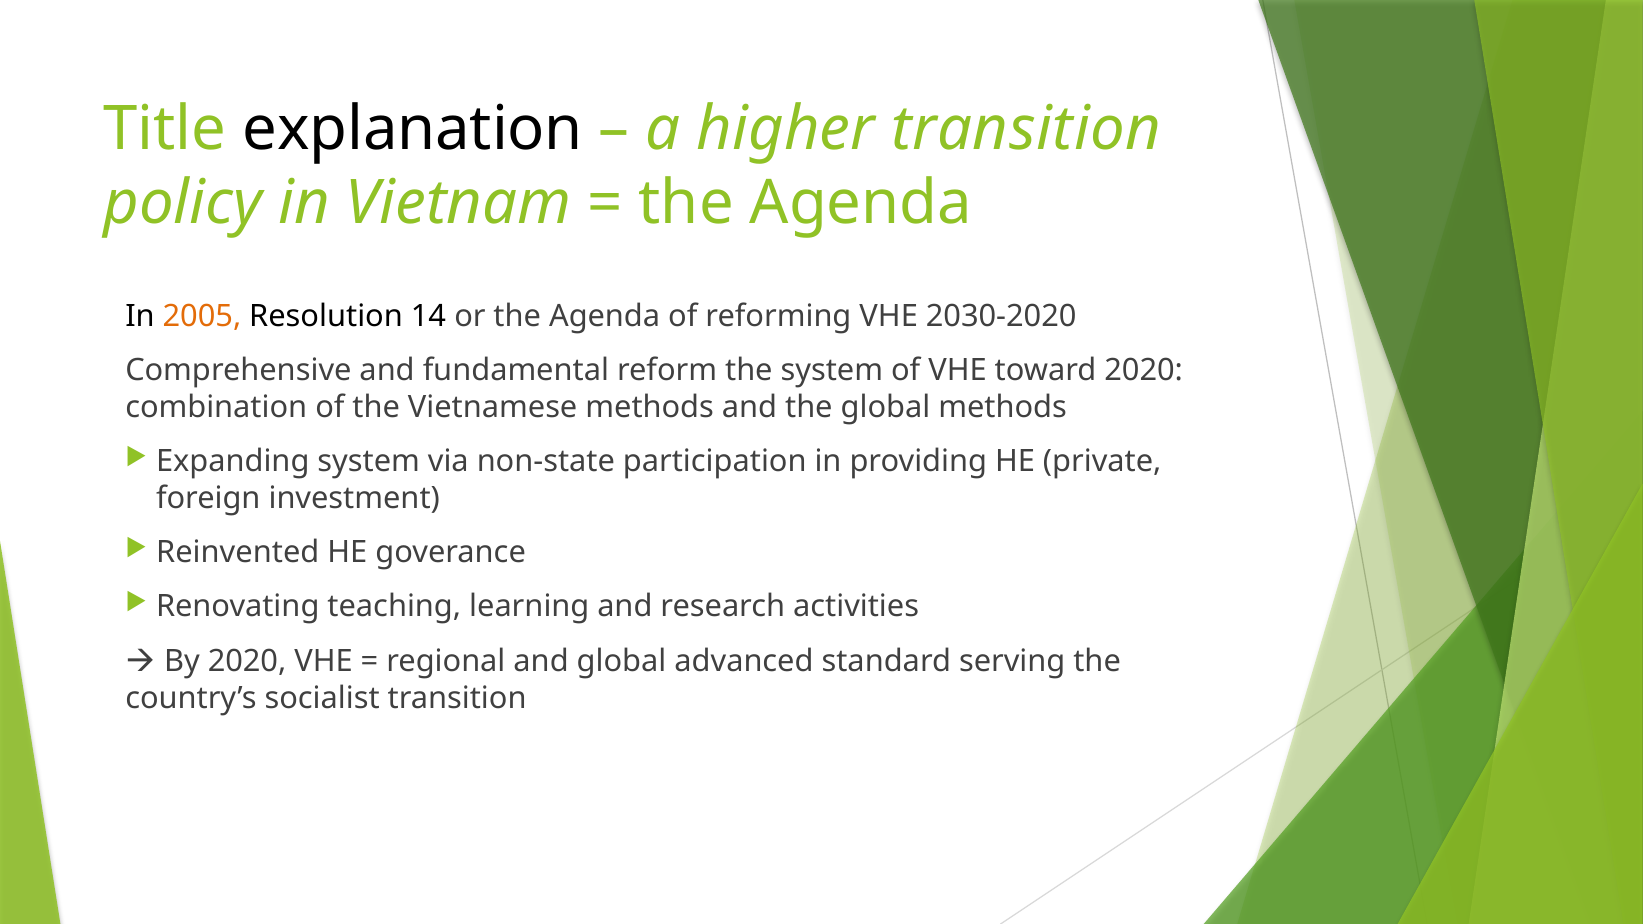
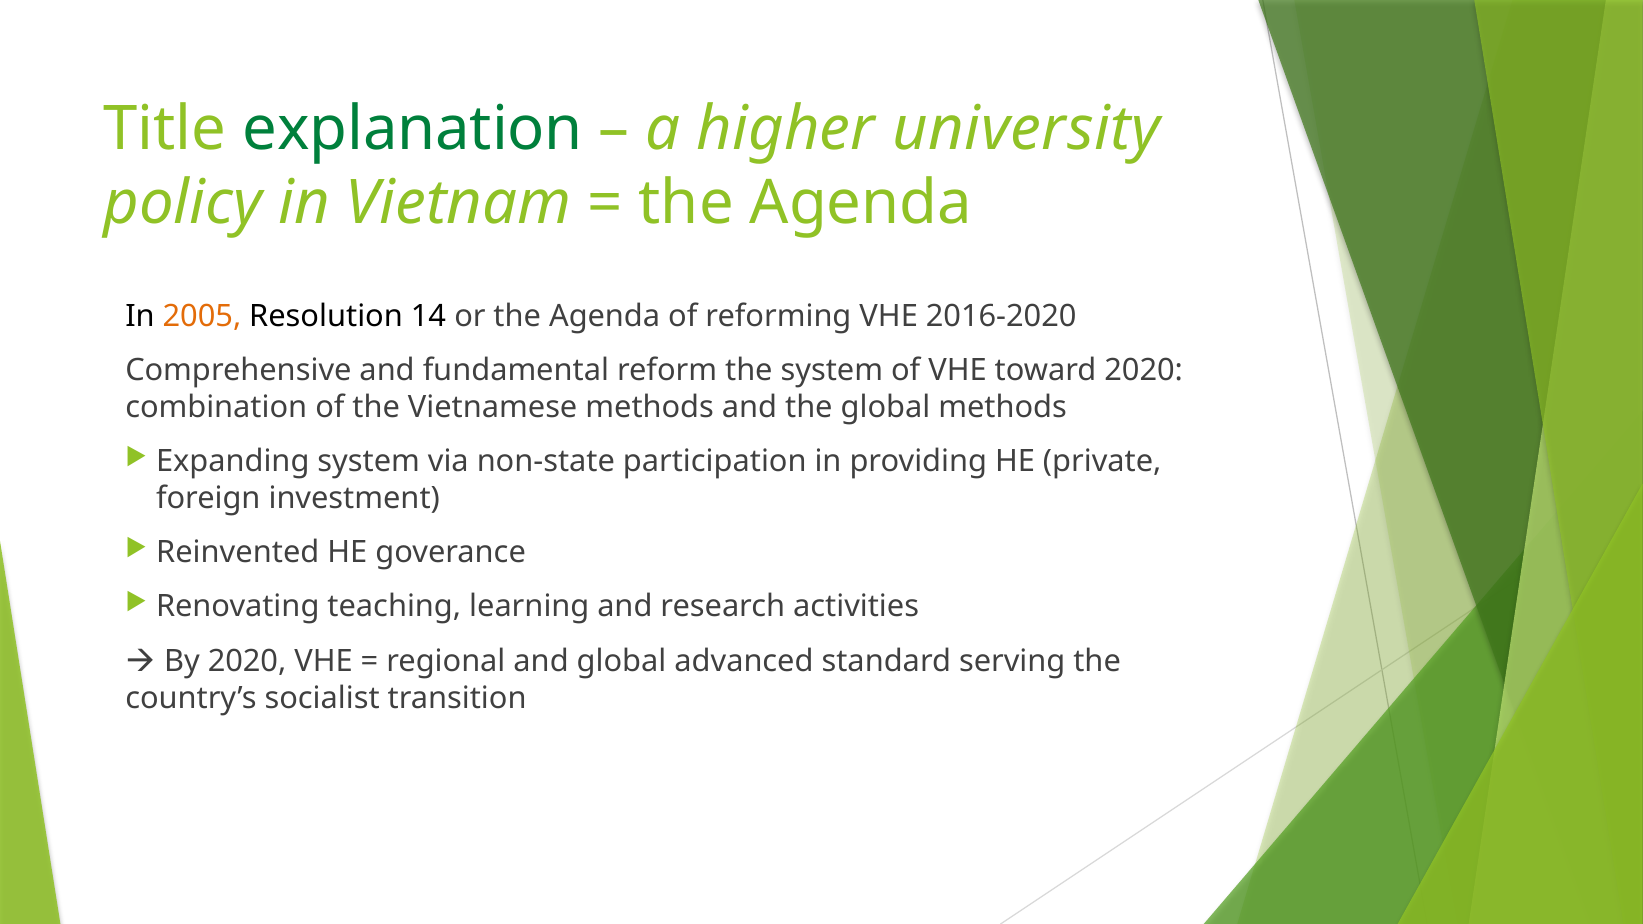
explanation colour: black -> green
higher transition: transition -> university
2030-2020: 2030-2020 -> 2016-2020
